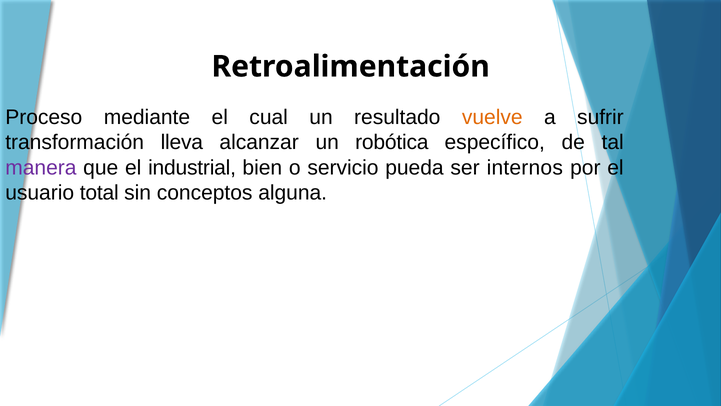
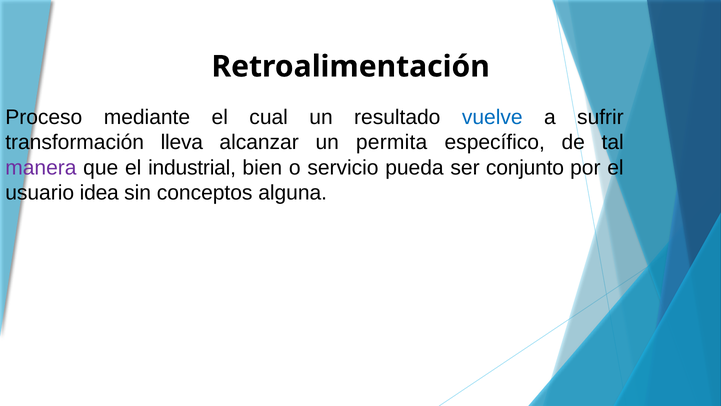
vuelve colour: orange -> blue
robótica: robótica -> permita
internos: internos -> conjunto
total: total -> idea
